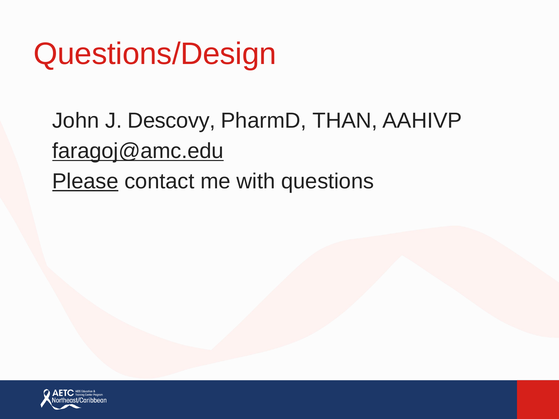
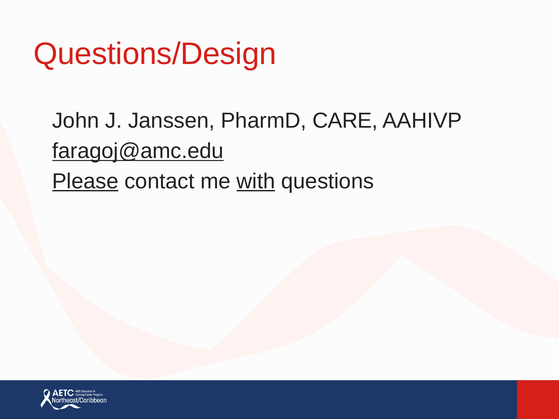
Descovy: Descovy -> Janssen
THAN: THAN -> CARE
with underline: none -> present
